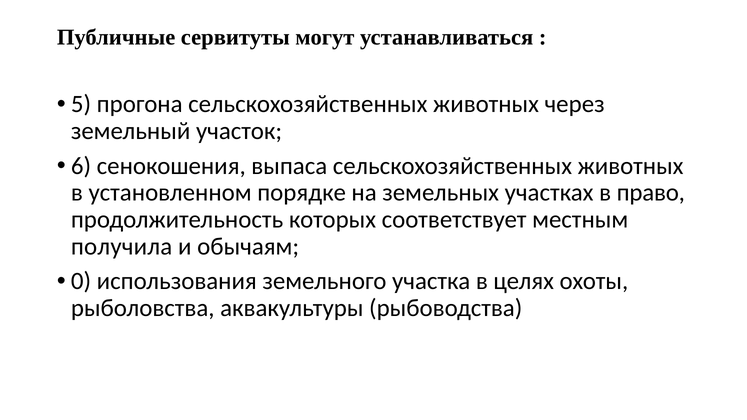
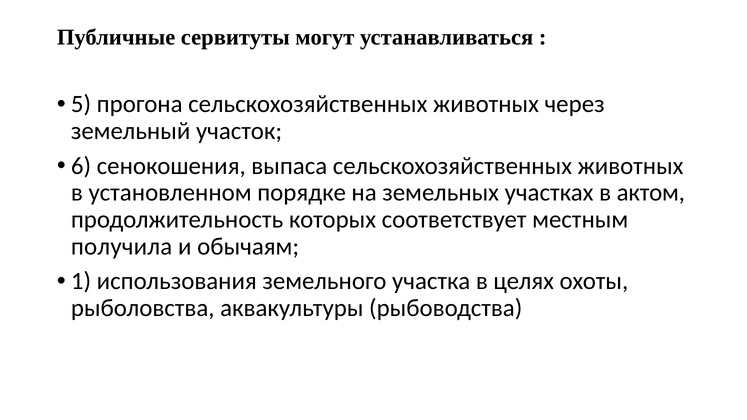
право: право -> актом
0: 0 -> 1
